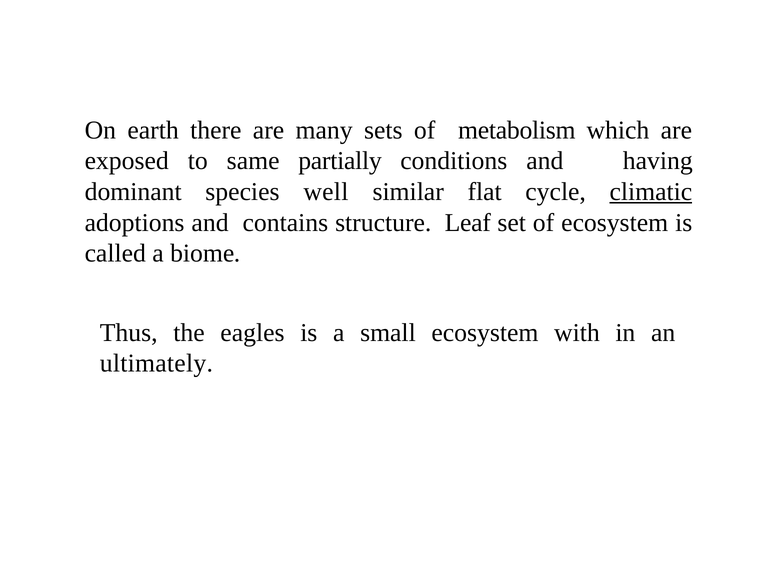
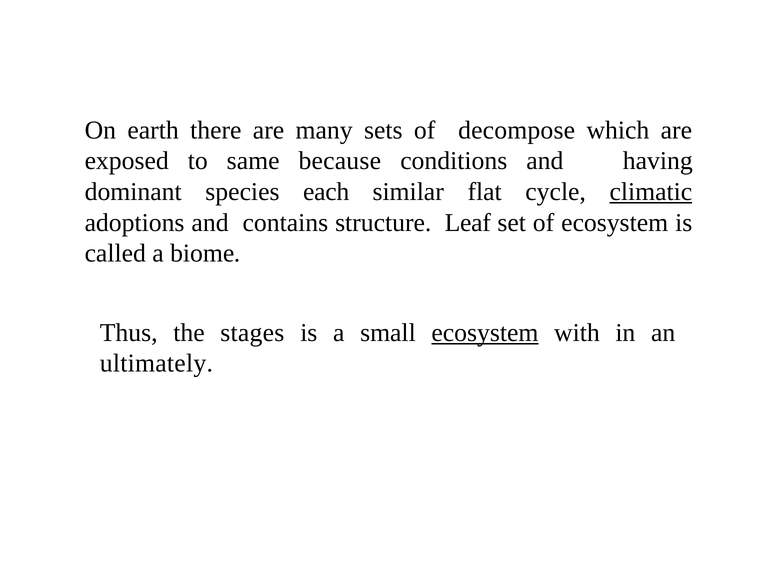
metabolism: metabolism -> decompose
partially: partially -> because
well: well -> each
eagles: eagles -> stages
ecosystem at (485, 333) underline: none -> present
